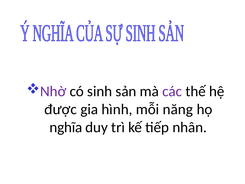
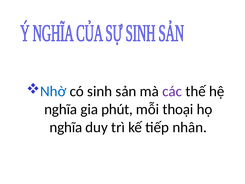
Nhờ colour: purple -> blue
được at (61, 109): được -> nghĩa
hình: hình -> phút
năng: năng -> thoại
